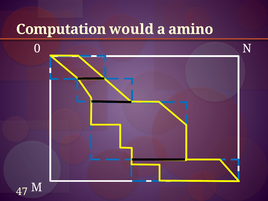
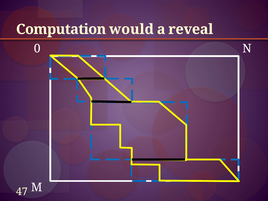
amino: amino -> reveal
